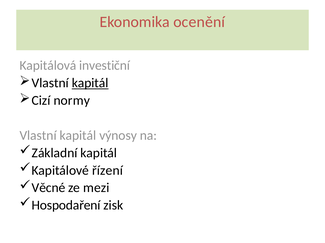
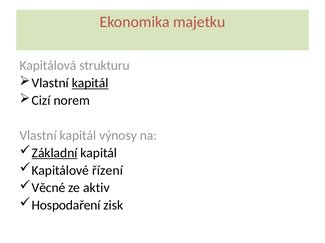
ocenění: ocenění -> majetku
investiční: investiční -> strukturu
normy: normy -> norem
Základní underline: none -> present
mezi: mezi -> aktiv
